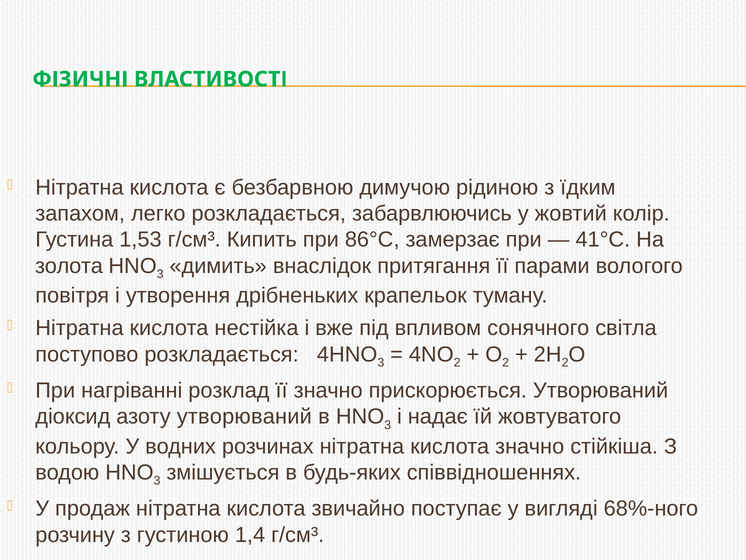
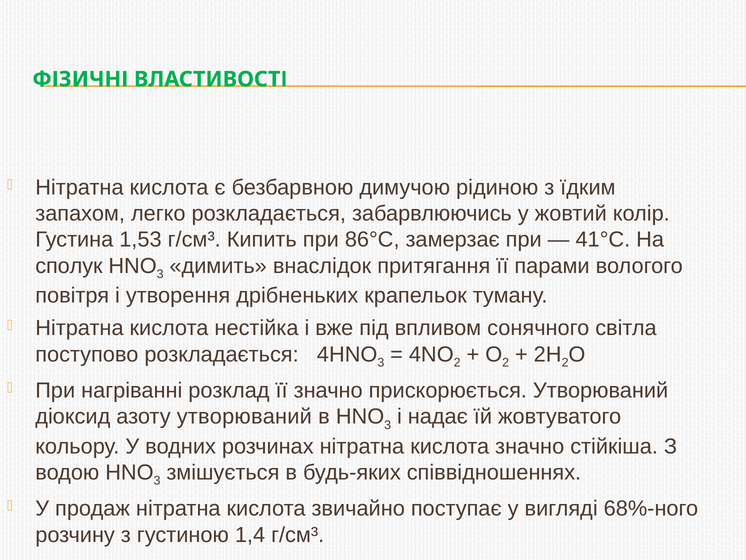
золота: золота -> сполук
